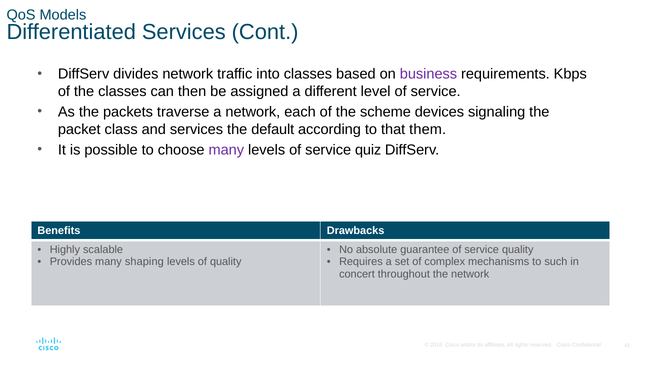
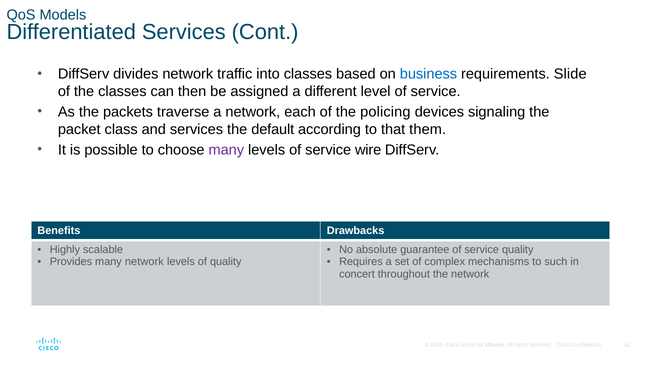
business colour: purple -> blue
Kbps: Kbps -> Slide
scheme: scheme -> policing
quiz: quiz -> wire
many shaping: shaping -> network
